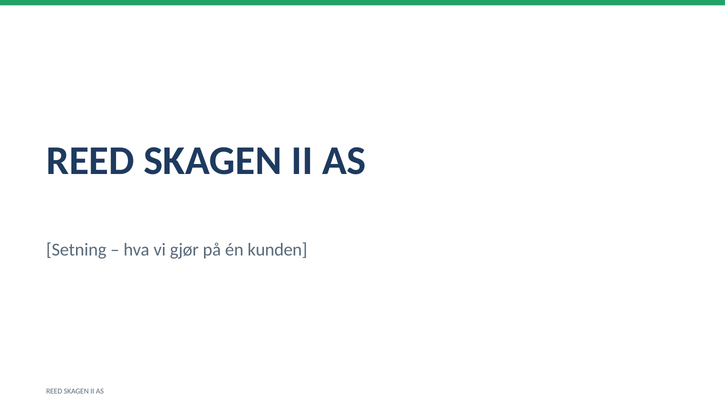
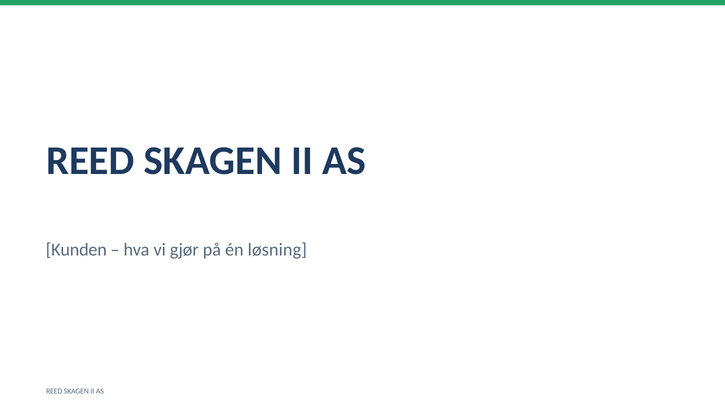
Setning: Setning -> Kunden
kunden: kunden -> løsning
